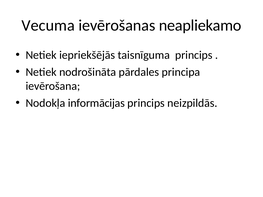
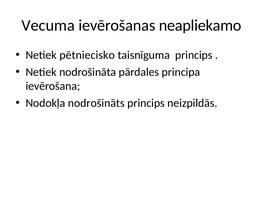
iepriekšējās: iepriekšējās -> pētniecisko
informācijas: informācijas -> nodrošināts
